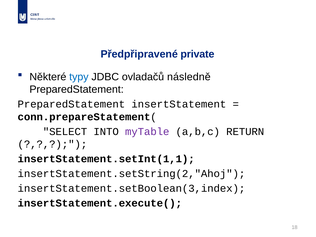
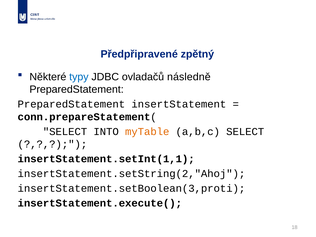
private: private -> zpětný
myTable colour: purple -> orange
a,b,c RETURN: RETURN -> SELECT
insertStatement.setBoolean(3,index: insertStatement.setBoolean(3,index -> insertStatement.setBoolean(3,proti
